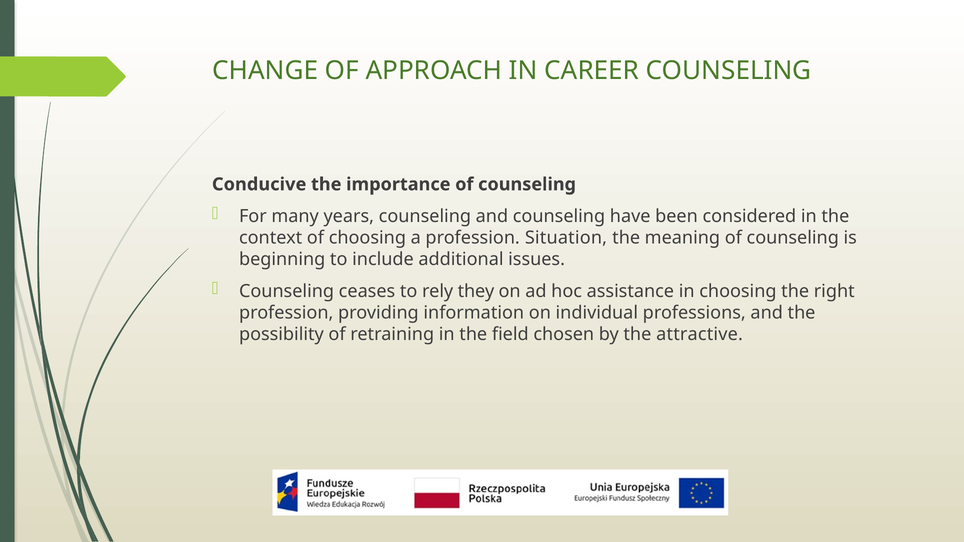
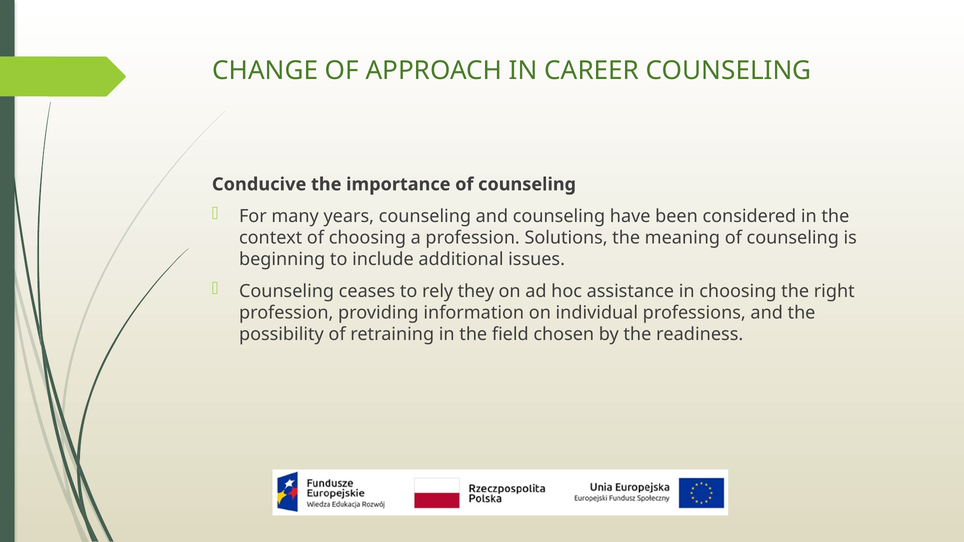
Situation: Situation -> Solutions
attractive: attractive -> readiness
